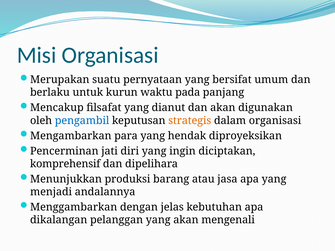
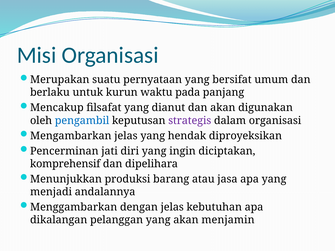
strategis colour: orange -> purple
Mengambarkan para: para -> jelas
mengenali: mengenali -> menjamin
